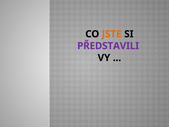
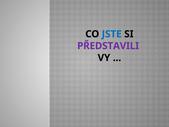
JSTE colour: orange -> blue
